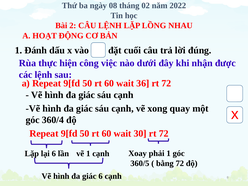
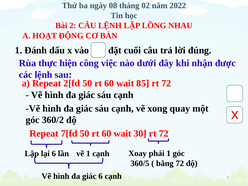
a Repeat 9[fd: 9[fd -> 2[fd
36: 36 -> 85
360/4: 360/4 -> 360/2
9[fd at (69, 134): 9[fd -> 7[fd
